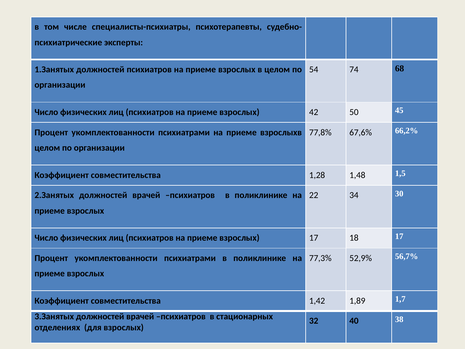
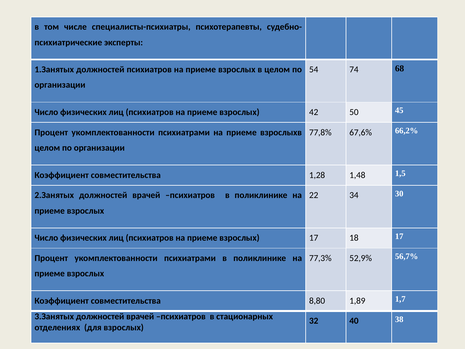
1,42: 1,42 -> 8,80
